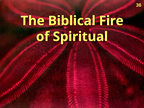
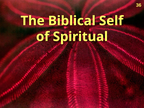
Fire: Fire -> Self
